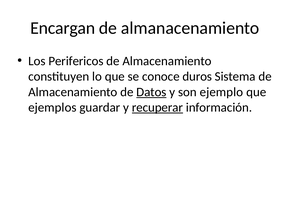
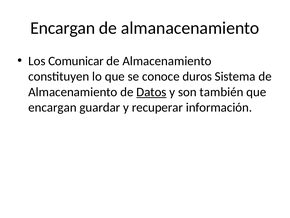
Perifericos: Perifericos -> Comunicar
ejemplo: ejemplo -> también
ejemplos at (52, 107): ejemplos -> encargan
recuperar underline: present -> none
